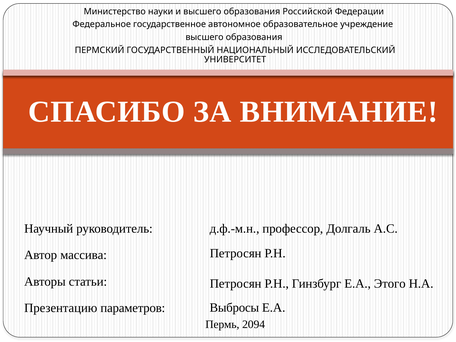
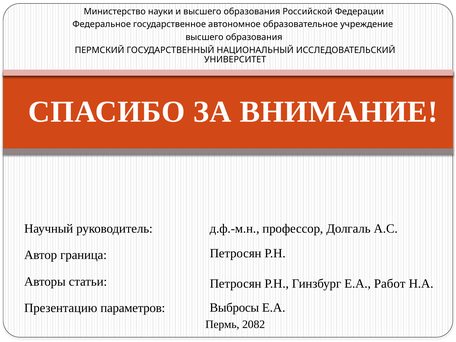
массива: массива -> граница
Этого: Этого -> Работ
2094: 2094 -> 2082
